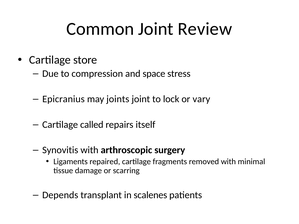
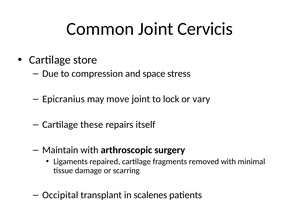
Review: Review -> Cervicis
joints: joints -> move
called: called -> these
Synovitis: Synovitis -> Maintain
Depends: Depends -> Occipital
